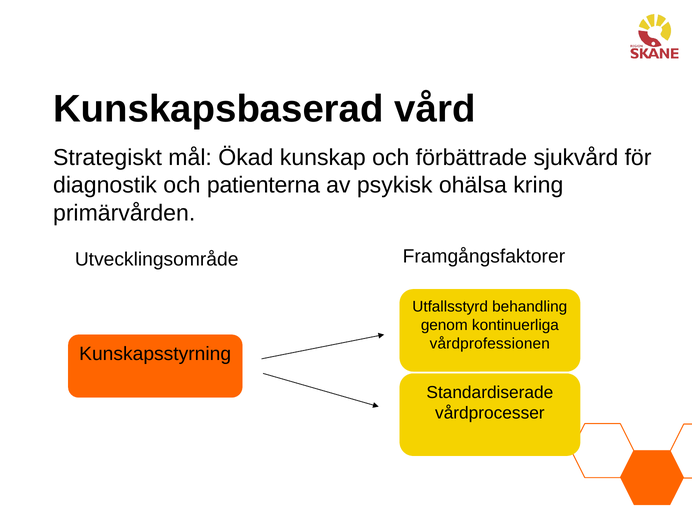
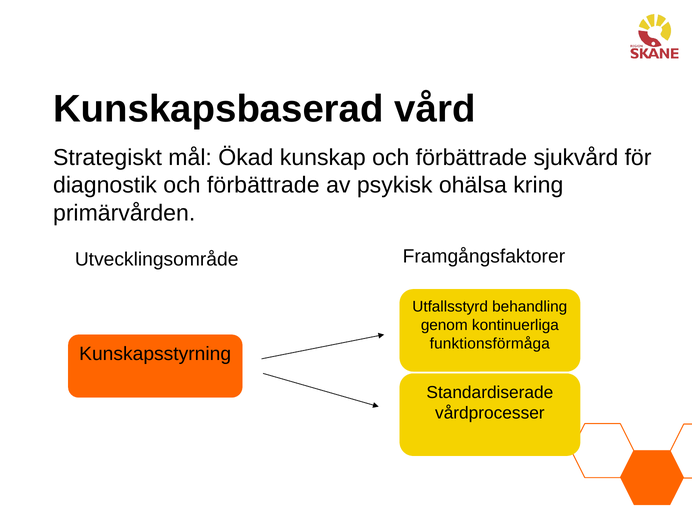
diagnostik och patienterna: patienterna -> förbättrade
vårdprofessionen: vårdprofessionen -> funktionsförmåga
